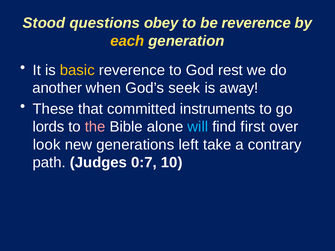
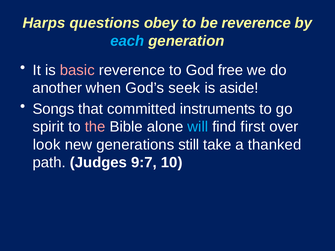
Stood: Stood -> Harps
each colour: yellow -> light blue
basic colour: yellow -> pink
rest: rest -> free
away: away -> aside
These: These -> Songs
lords: lords -> spirit
left: left -> still
contrary: contrary -> thanked
0:7: 0:7 -> 9:7
